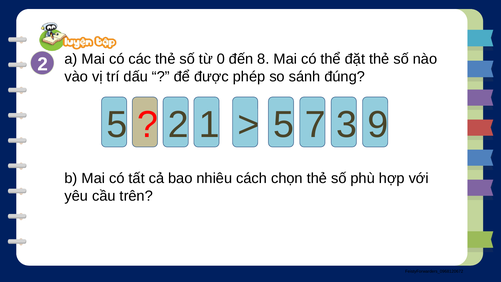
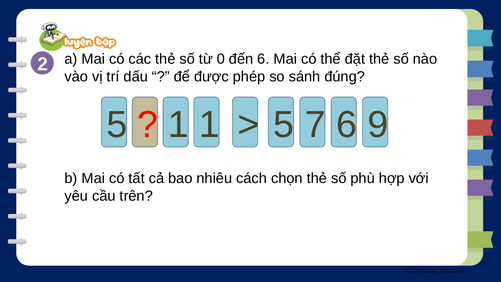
đến 8: 8 -> 6
2 at (178, 125): 2 -> 1
7 3: 3 -> 6
